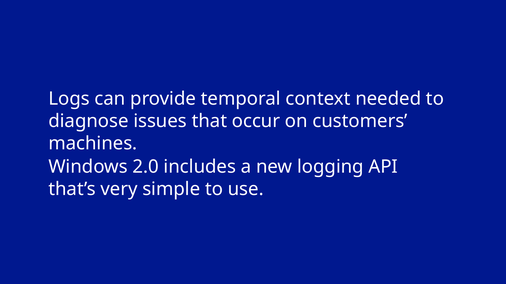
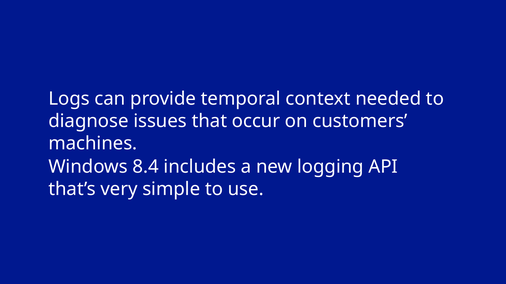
2.0: 2.0 -> 8.4
